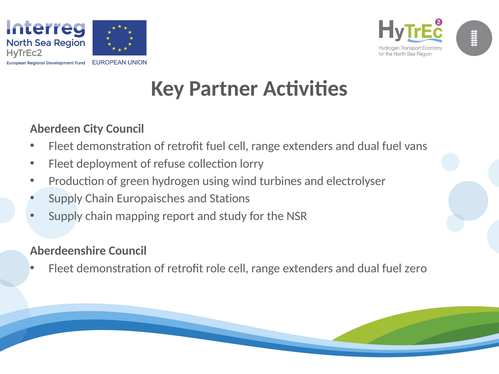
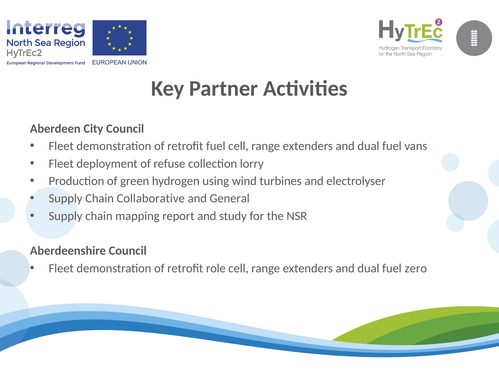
Europaisches: Europaisches -> Collaborative
Stations: Stations -> General
